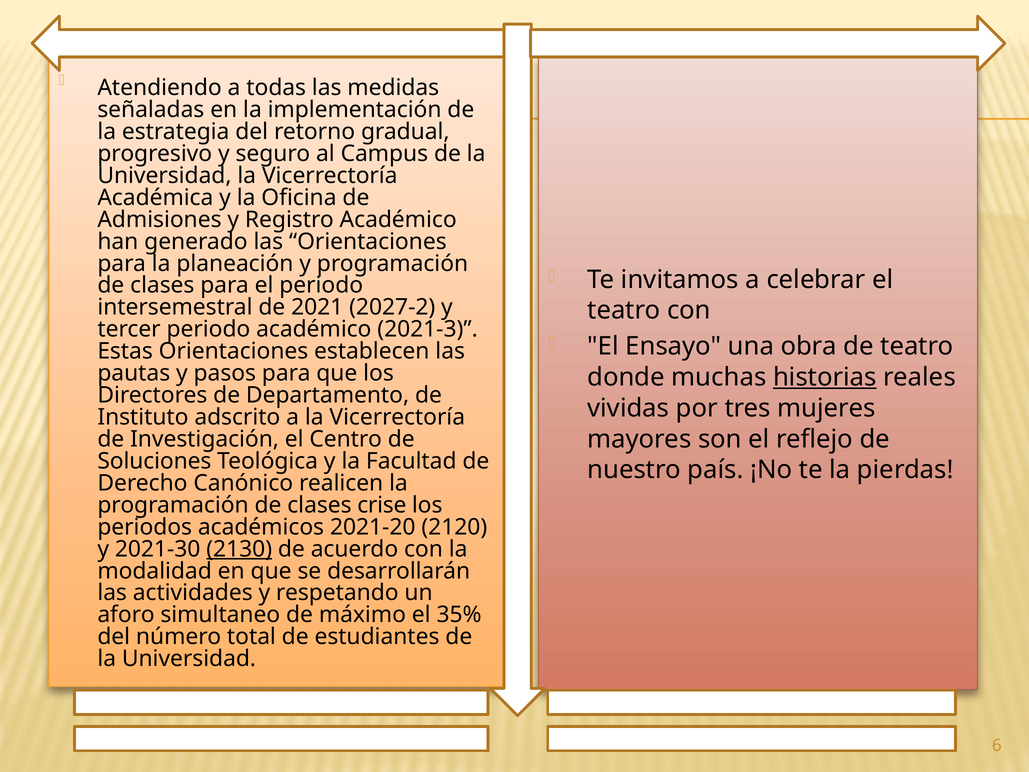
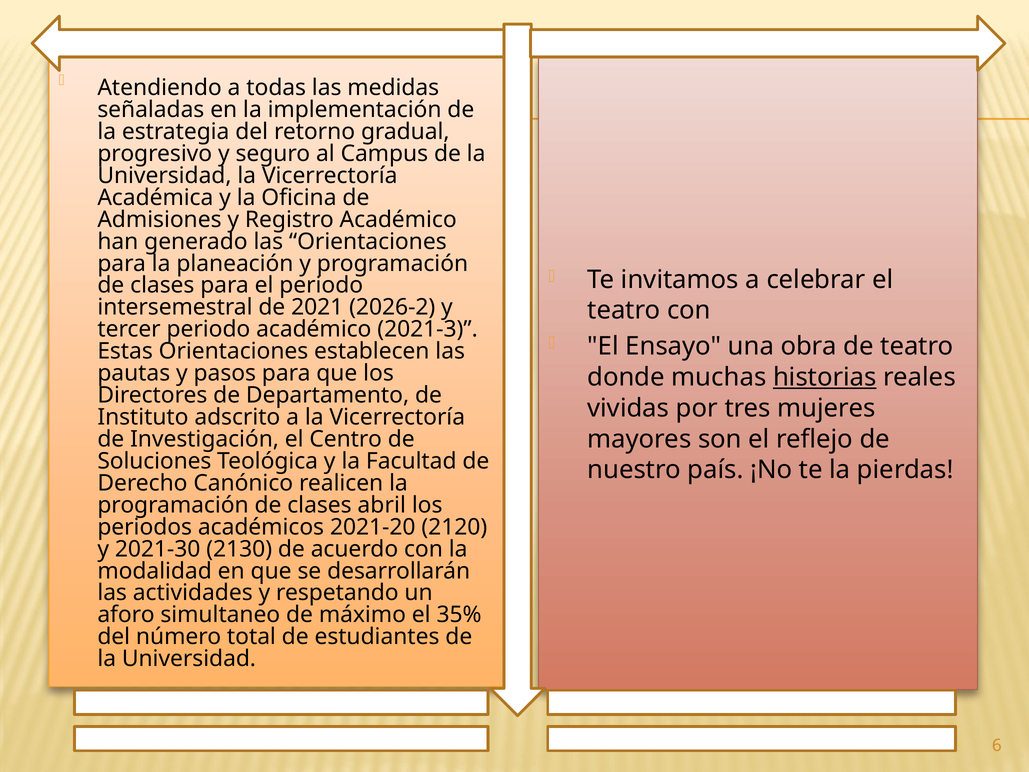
2027-2: 2027-2 -> 2026-2
crise: crise -> abril
2130 underline: present -> none
